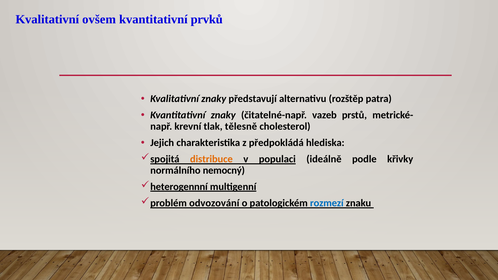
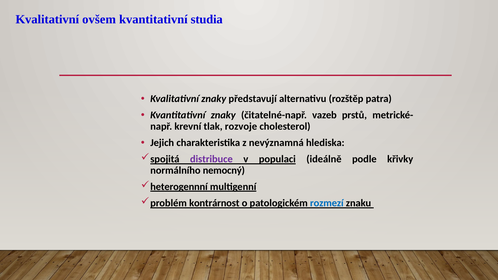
prvků: prvků -> studia
tělesně: tělesně -> rozvoje
předpokládá: předpokládá -> nevýznamná
distribuce colour: orange -> purple
odvozování: odvozování -> kontrárnost
